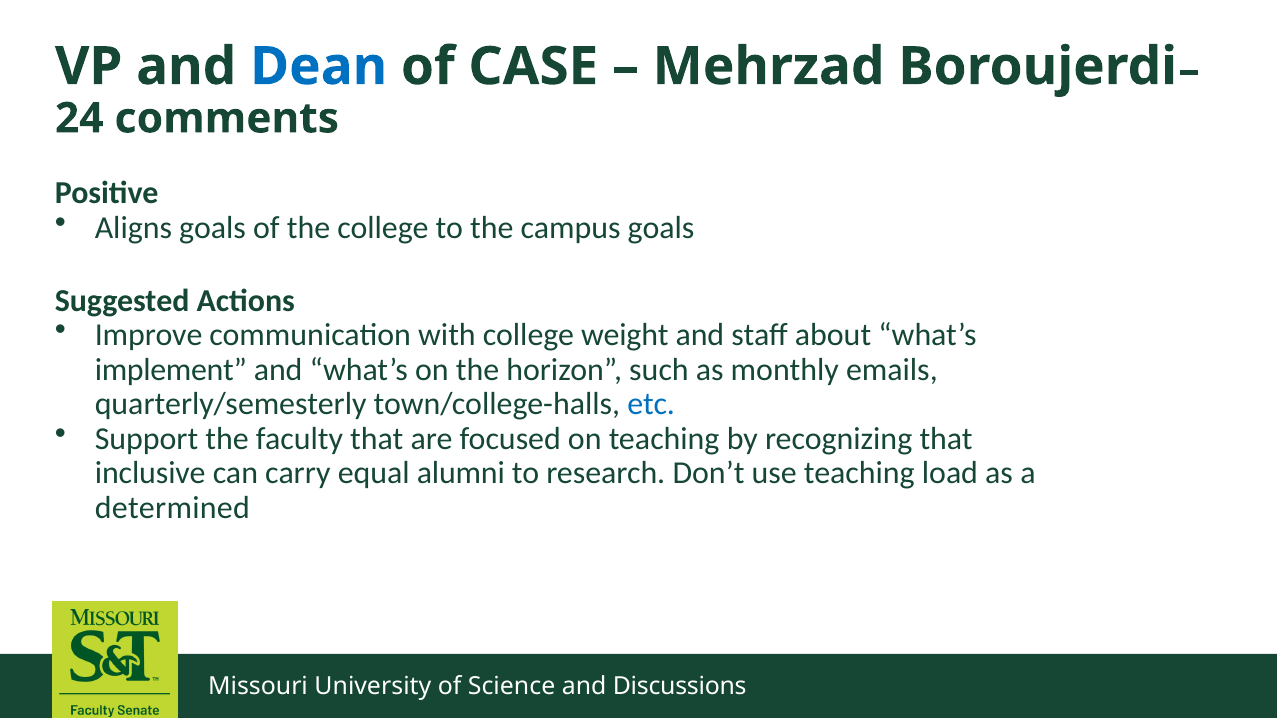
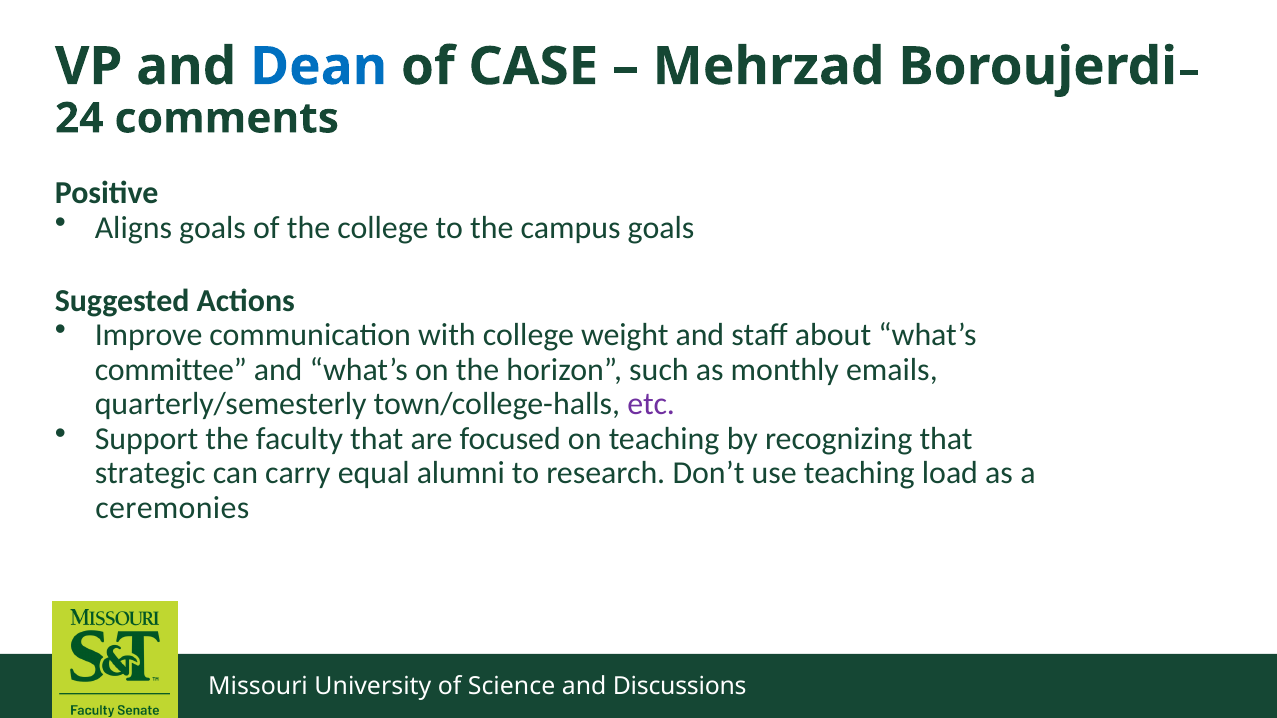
implement: implement -> committee
etc colour: blue -> purple
inclusive: inclusive -> strategic
determined: determined -> ceremonies
